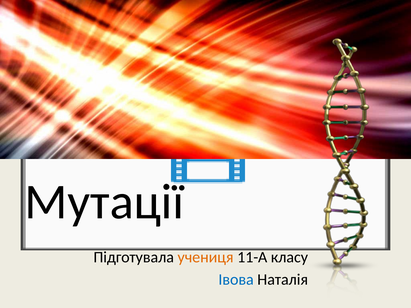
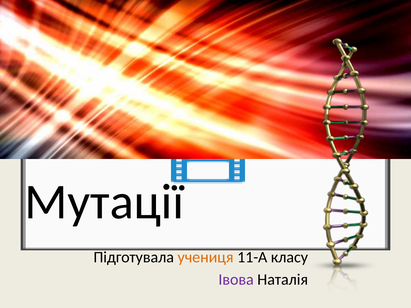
Івова colour: blue -> purple
